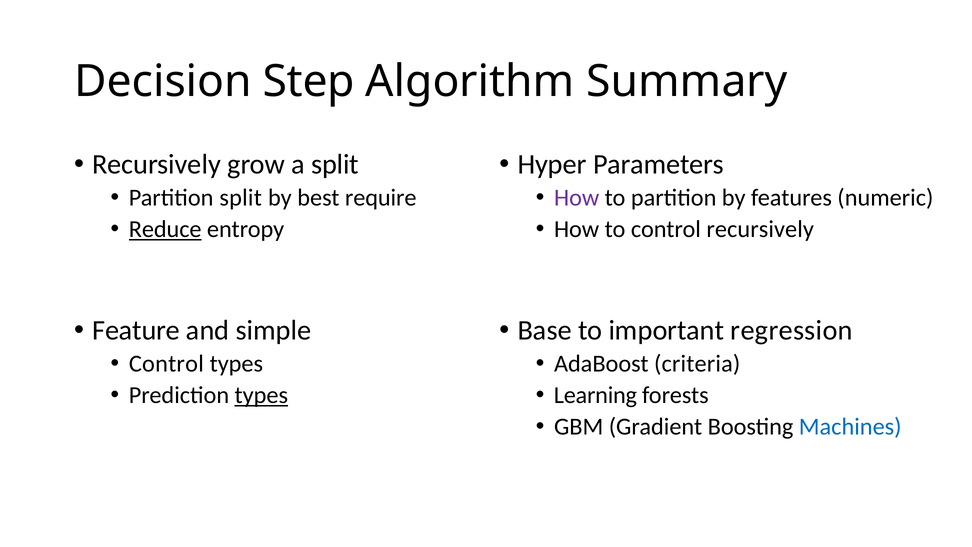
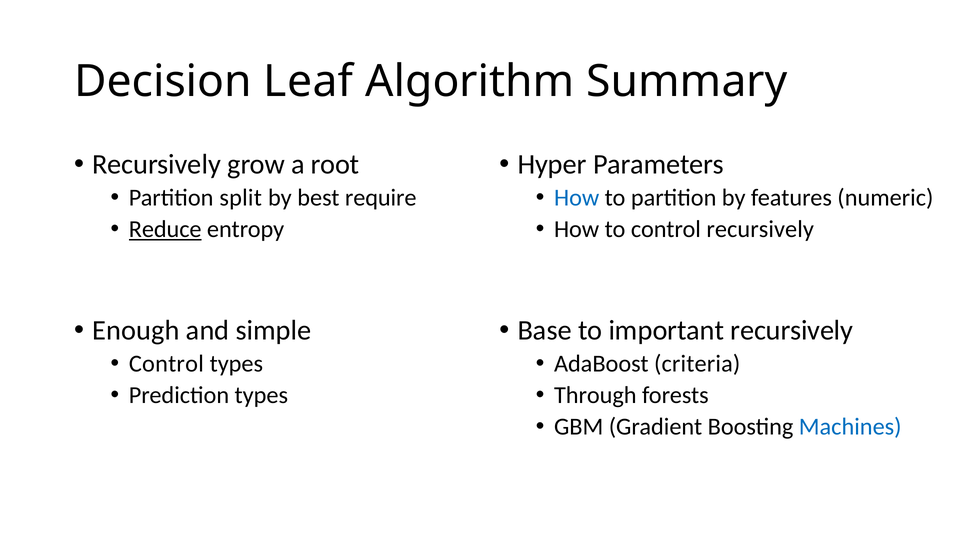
Step: Step -> Leaf
a split: split -> root
How at (577, 198) colour: purple -> blue
Feature: Feature -> Enough
important regression: regression -> recursively
types at (261, 395) underline: present -> none
Learning: Learning -> Through
